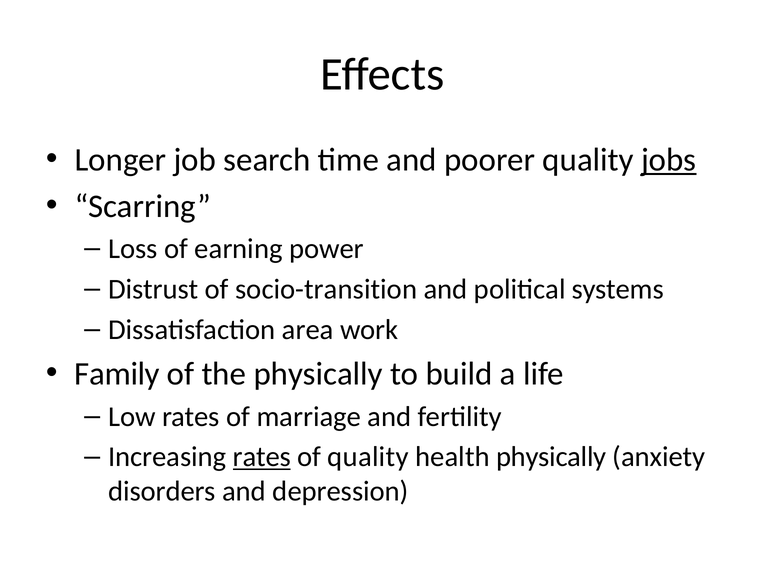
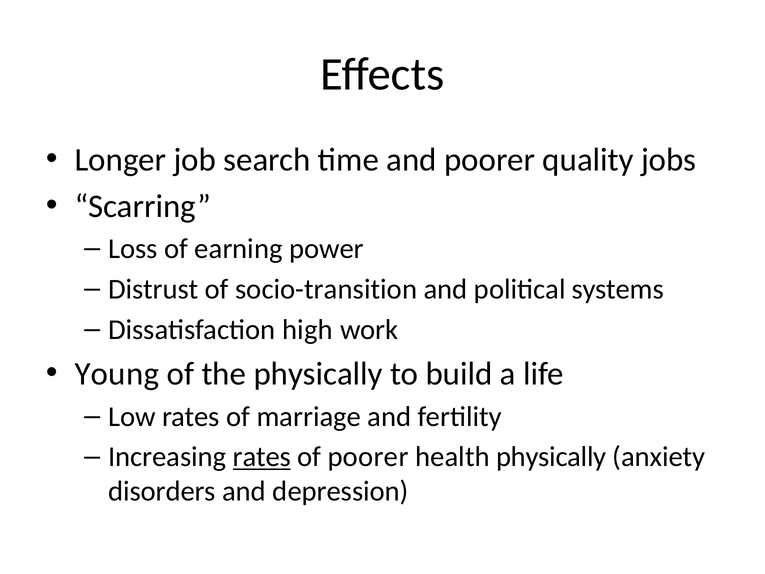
jobs underline: present -> none
area: area -> high
Family: Family -> Young
of quality: quality -> poorer
